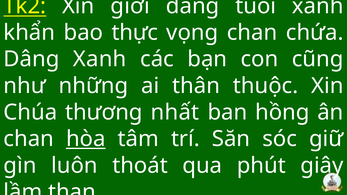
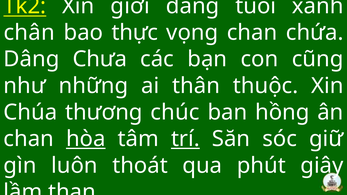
khẩn: khẩn -> chân
Dâng Xanh: Xanh -> Chưa
nhất: nhất -> chúc
trí underline: none -> present
